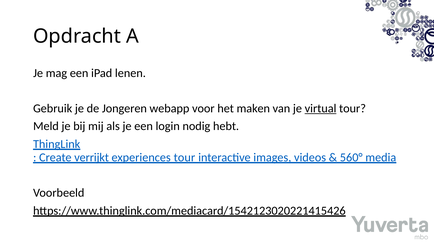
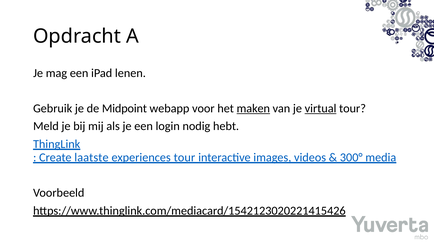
Jongeren: Jongeren -> Midpoint
maken underline: none -> present
verrijkt: verrijkt -> laatste
560°: 560° -> 300°
